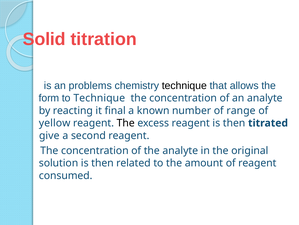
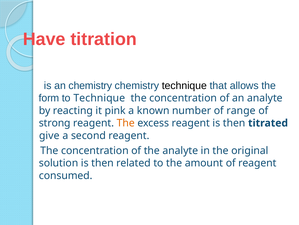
Solid: Solid -> Have
an problems: problems -> chemistry
final: final -> pink
yellow: yellow -> strong
The at (126, 123) colour: black -> orange
